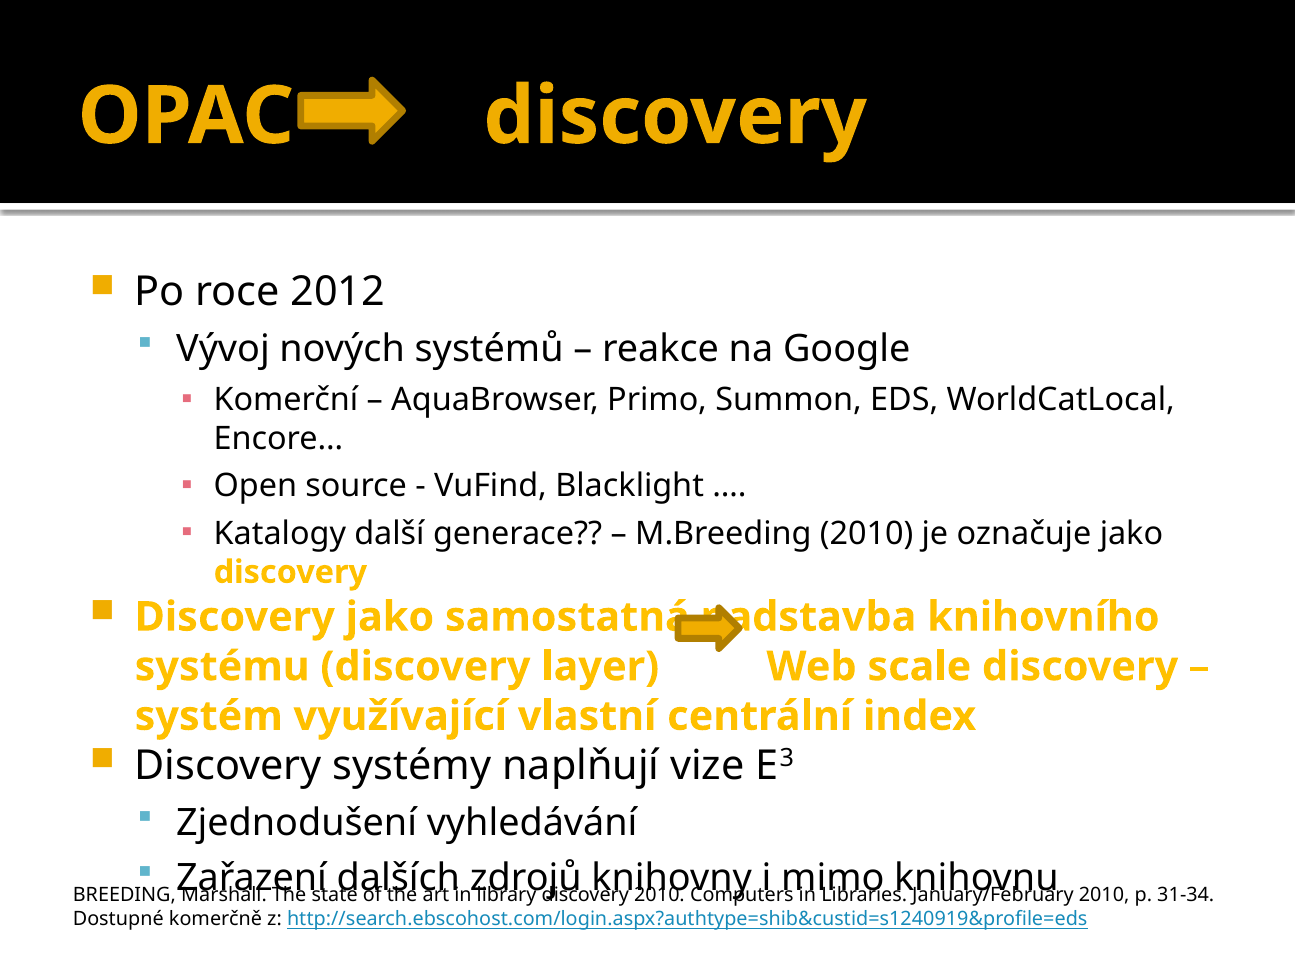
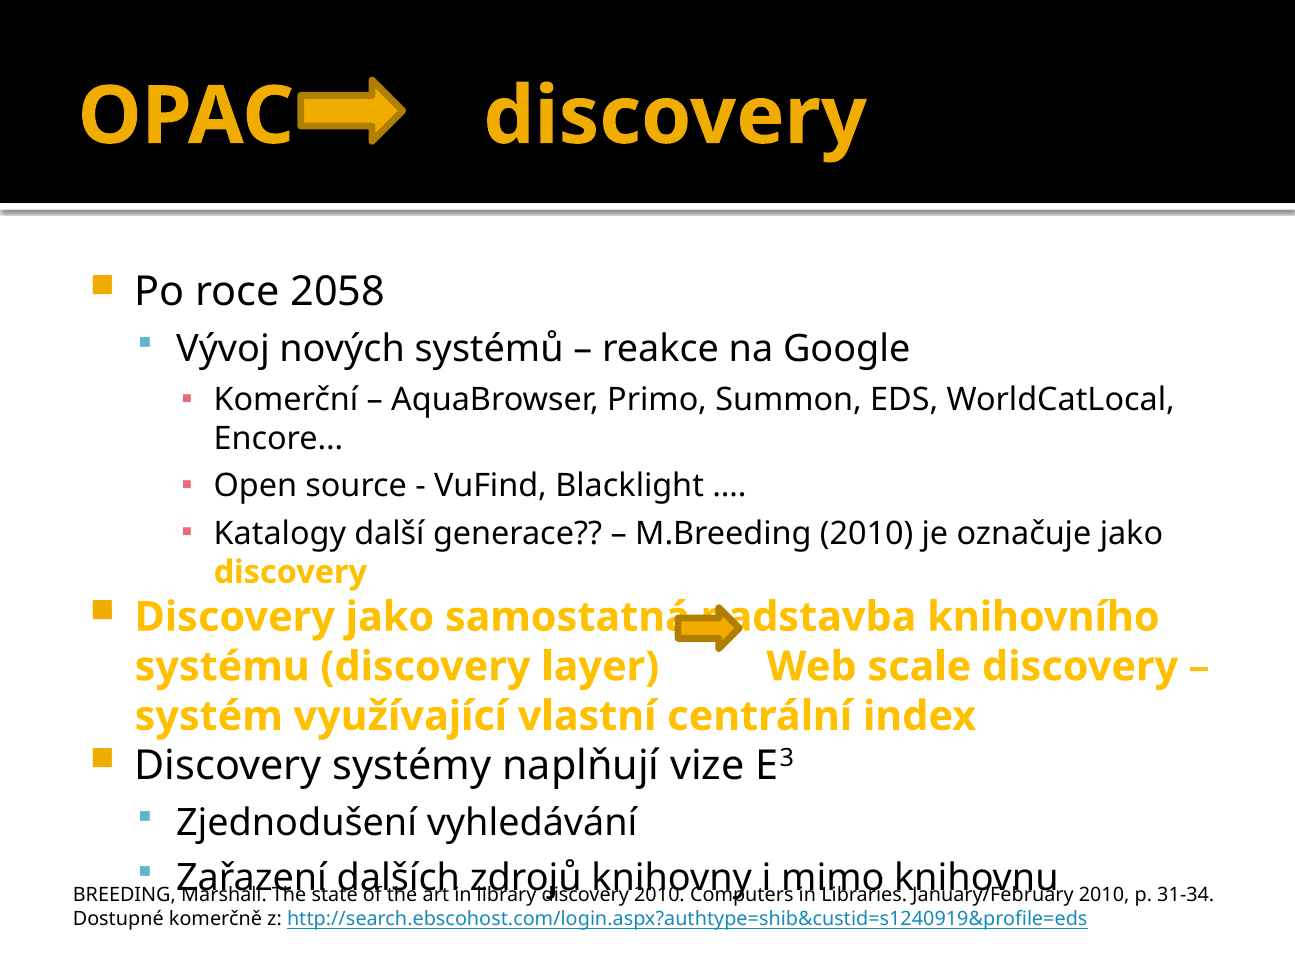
2012: 2012 -> 2058
